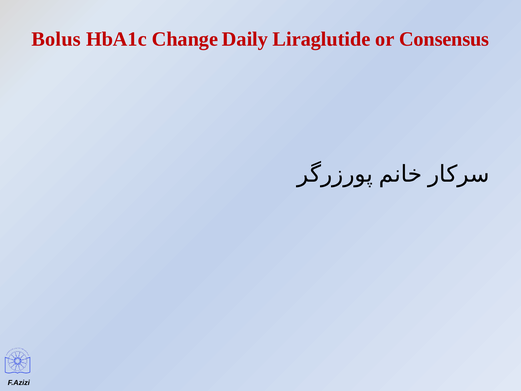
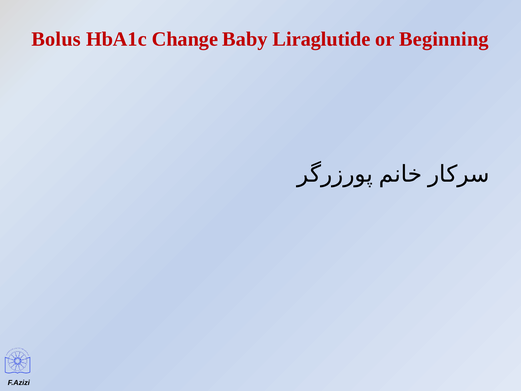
Daily: Daily -> Baby
Consensus: Consensus -> Beginning
